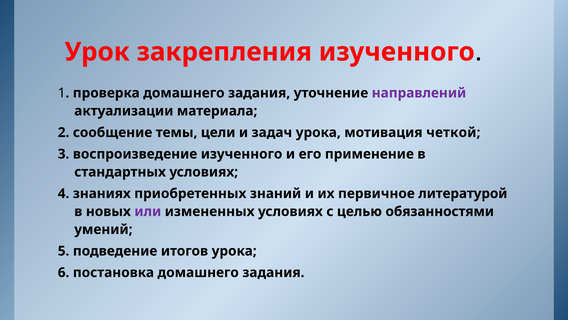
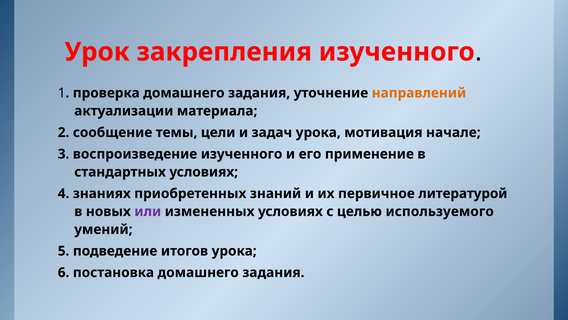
направлений colour: purple -> orange
четкой: четкой -> начале
обязанностями: обязанностями -> используемого
